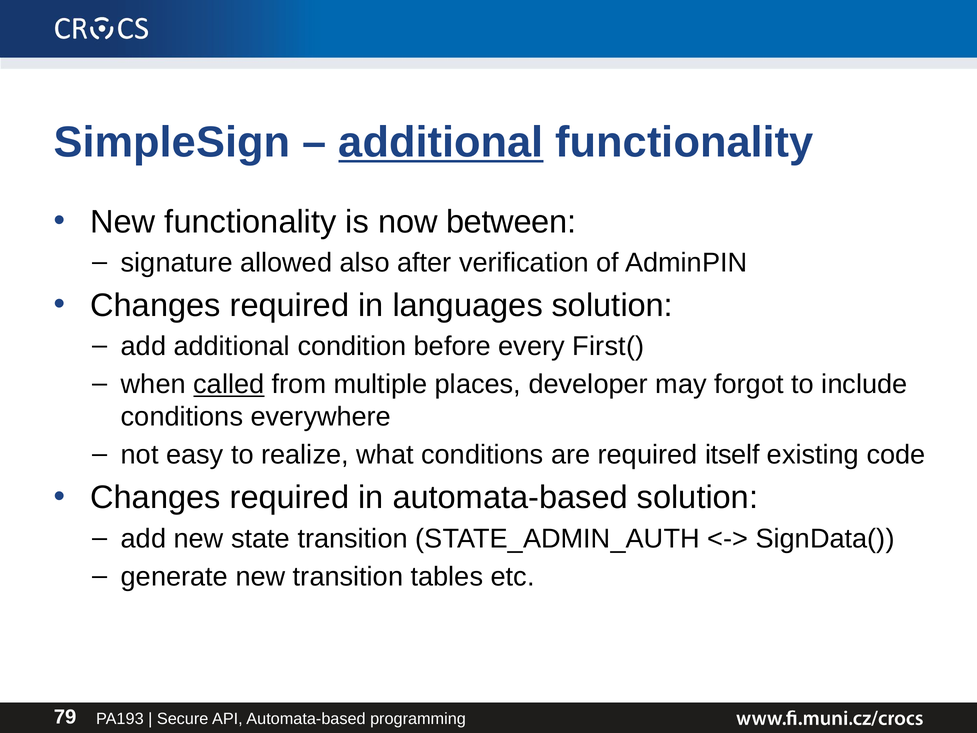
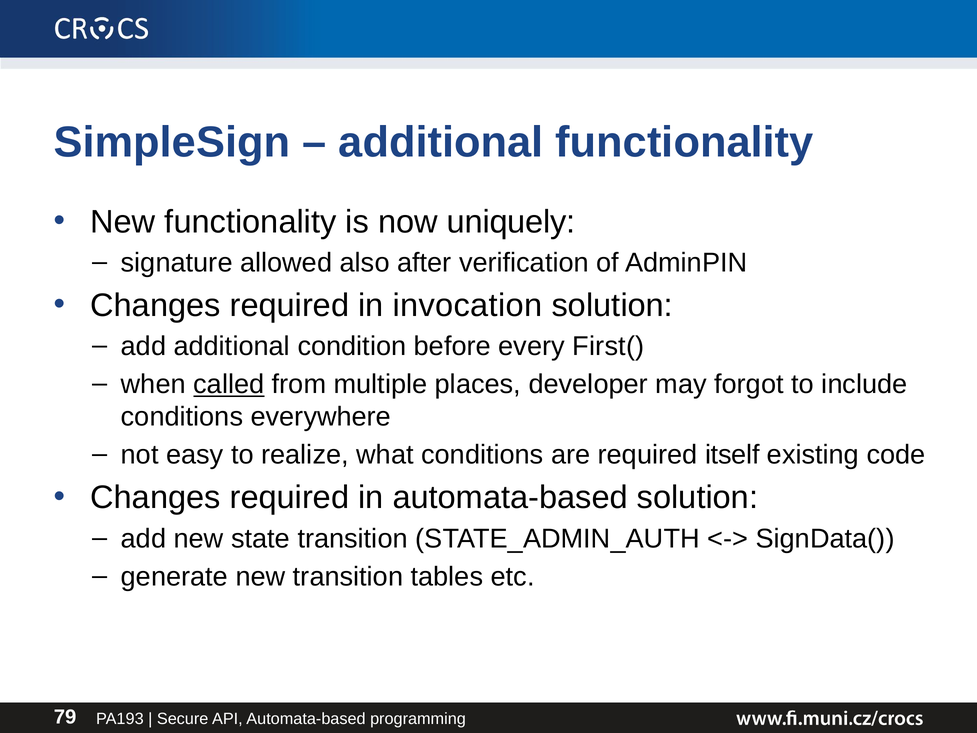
additional at (441, 142) underline: present -> none
between: between -> uniquely
languages: languages -> invocation
